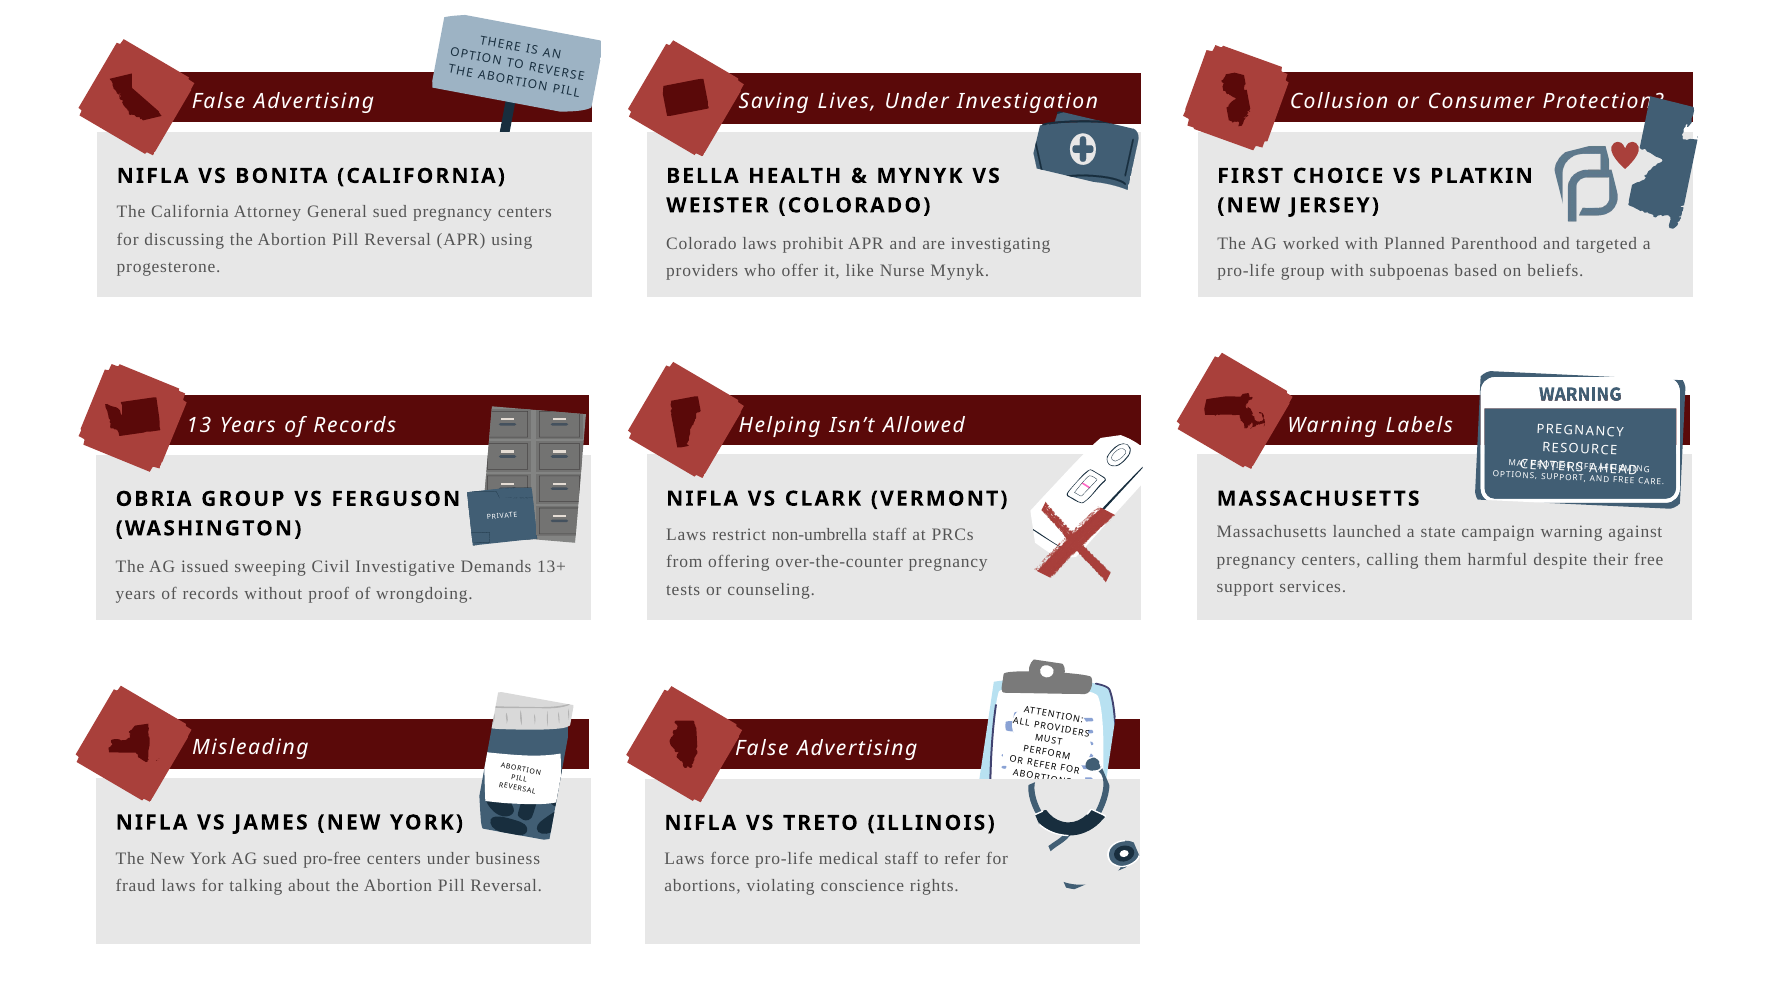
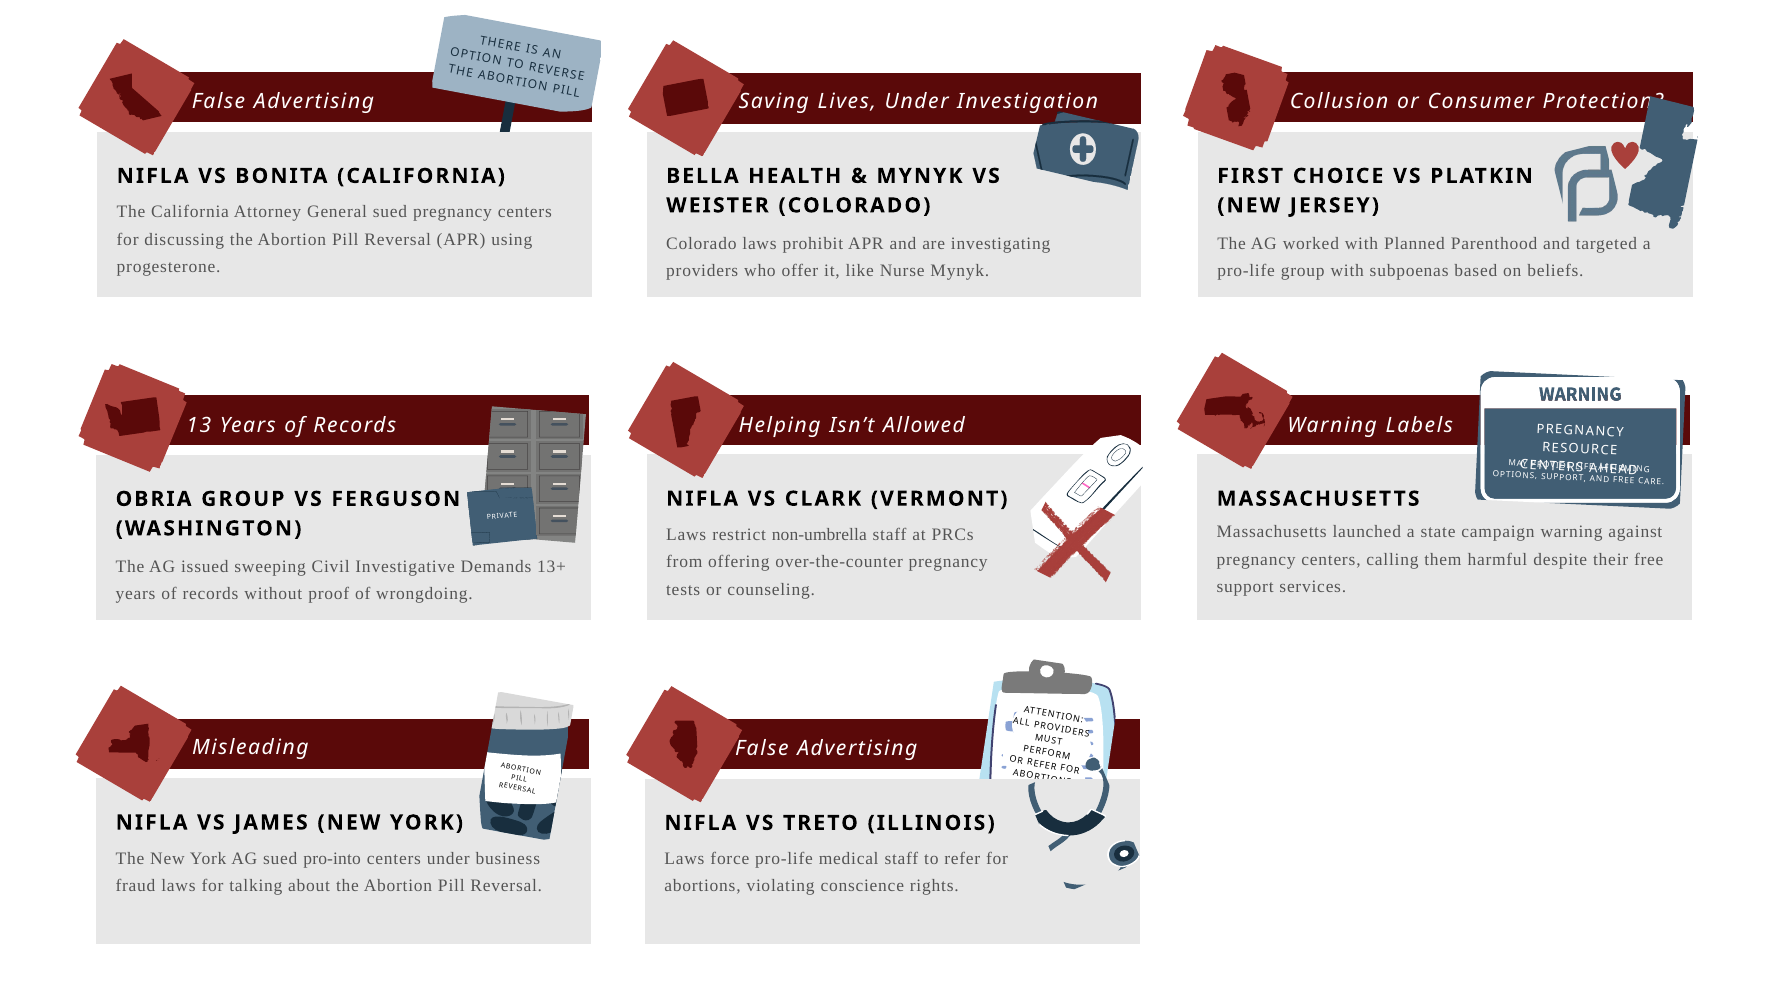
pro-free: pro-free -> pro-into
